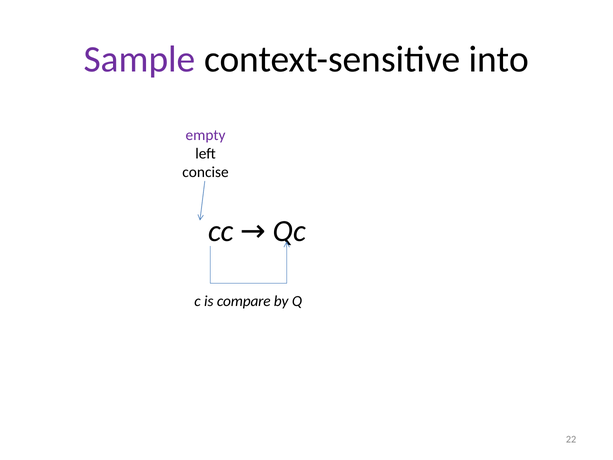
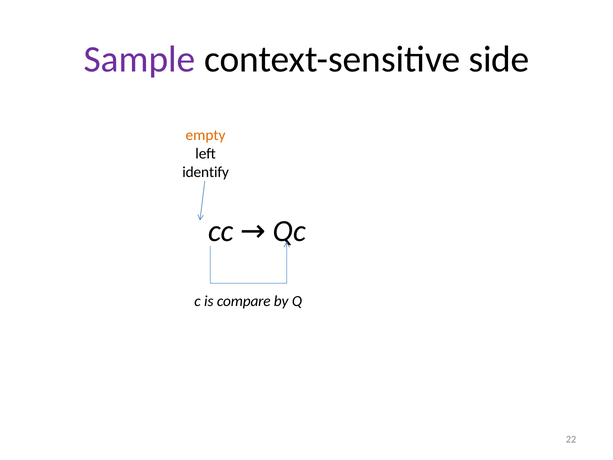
into: into -> side
empty colour: purple -> orange
concise: concise -> identify
